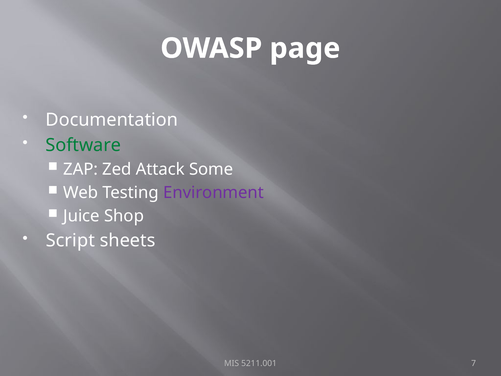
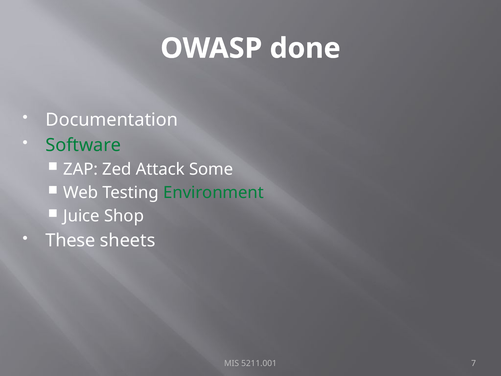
page: page -> done
Environment colour: purple -> green
Script: Script -> These
